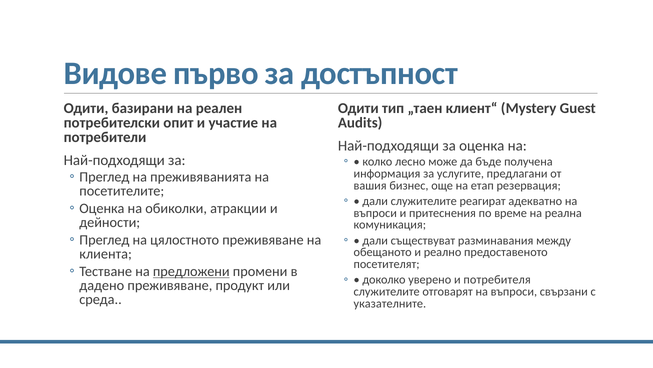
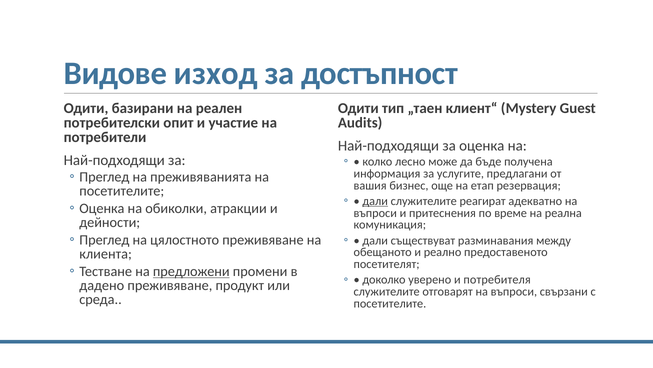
първо: първо -> изход
дали at (375, 201) underline: none -> present
указателните at (390, 303): указателните -> посетителите
